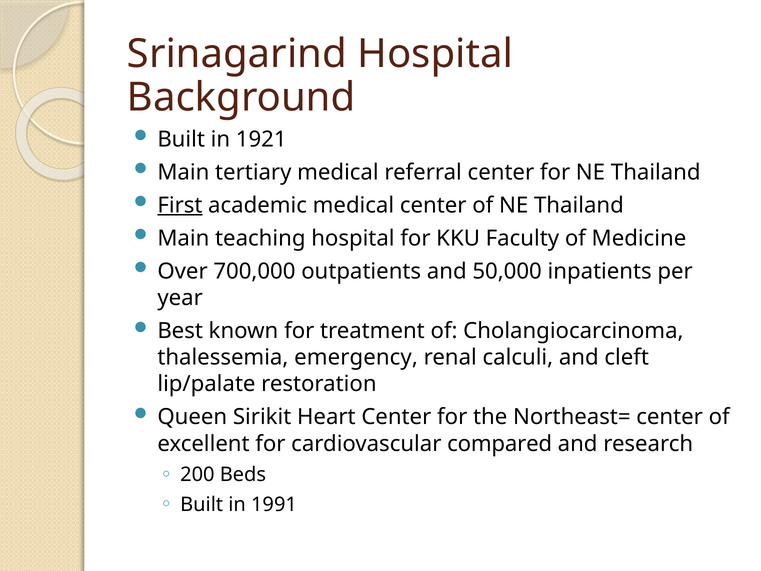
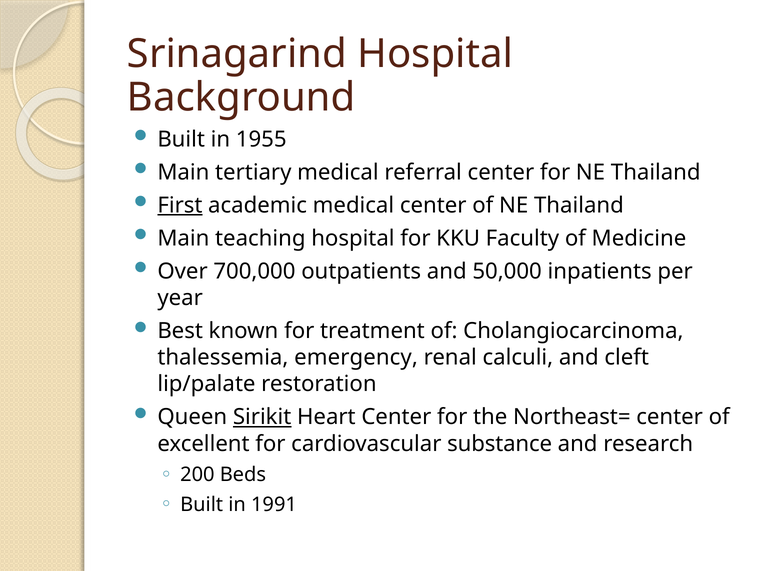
1921: 1921 -> 1955
Sirikit underline: none -> present
compared: compared -> substance
